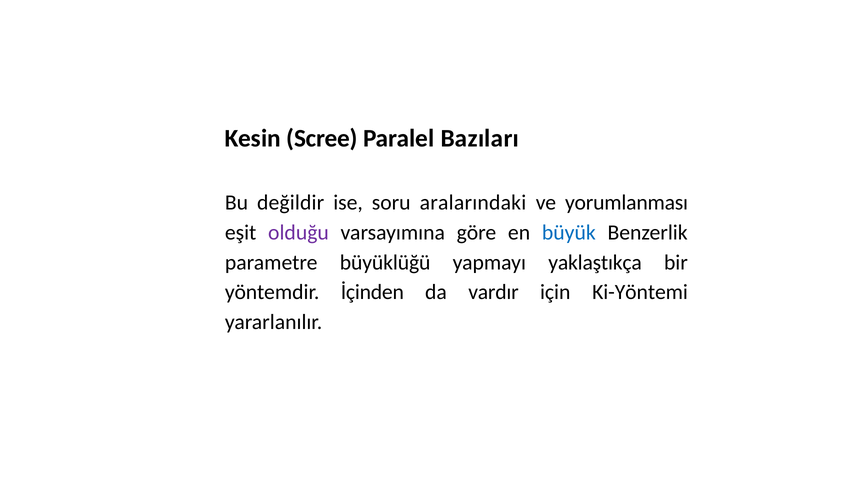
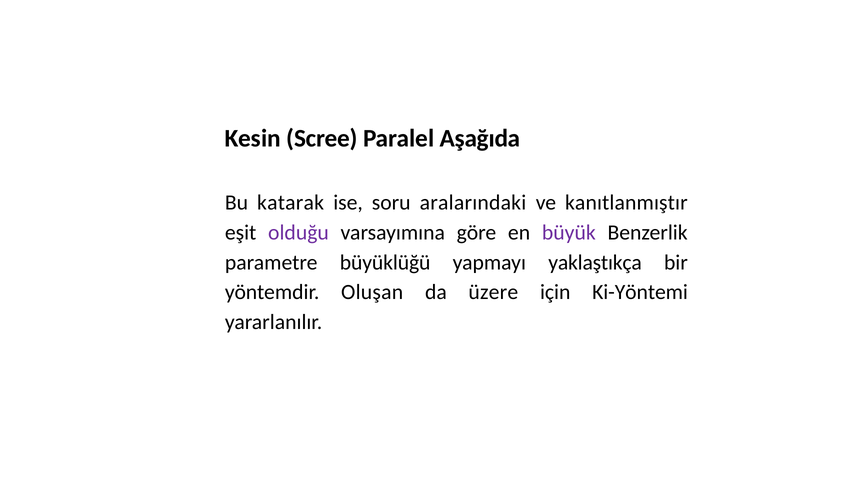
Bazıları: Bazıları -> Aşağıda
değildir: değildir -> katarak
yorumlanması: yorumlanması -> kanıtlanmıştır
büyük colour: blue -> purple
İçinden: İçinden -> Oluşan
vardır: vardır -> üzere
